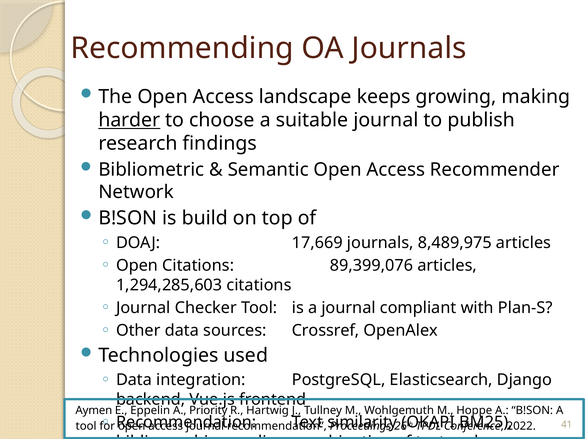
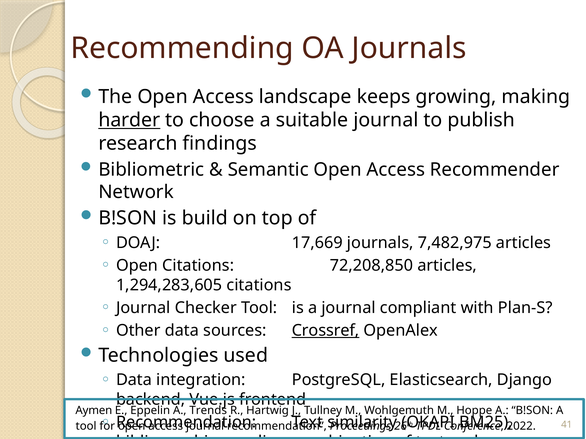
8,489,975: 8,489,975 -> 7,482,975
89,399,076: 89,399,076 -> 72,208,850
1,294,285,603: 1,294,285,603 -> 1,294,283,605
Crossref underline: none -> present
Priority: Priority -> Trends
